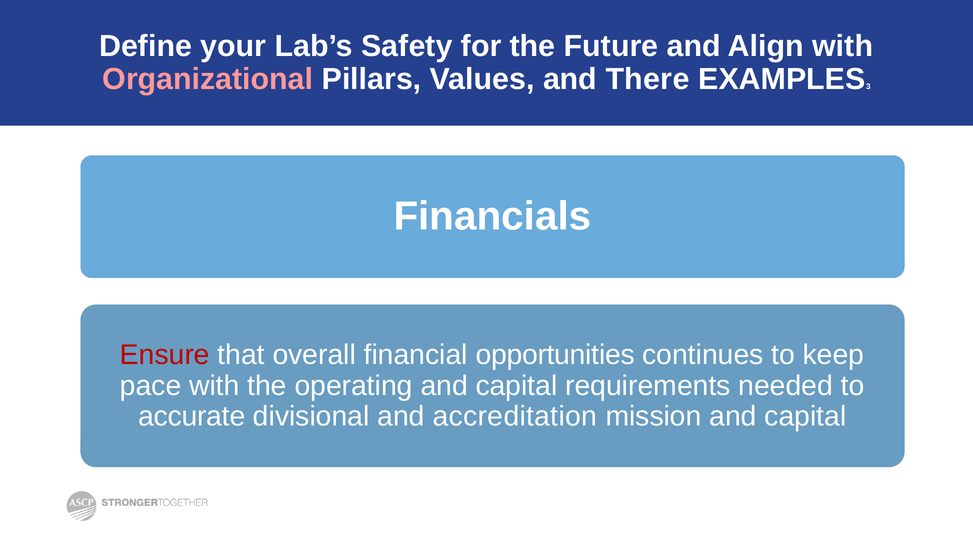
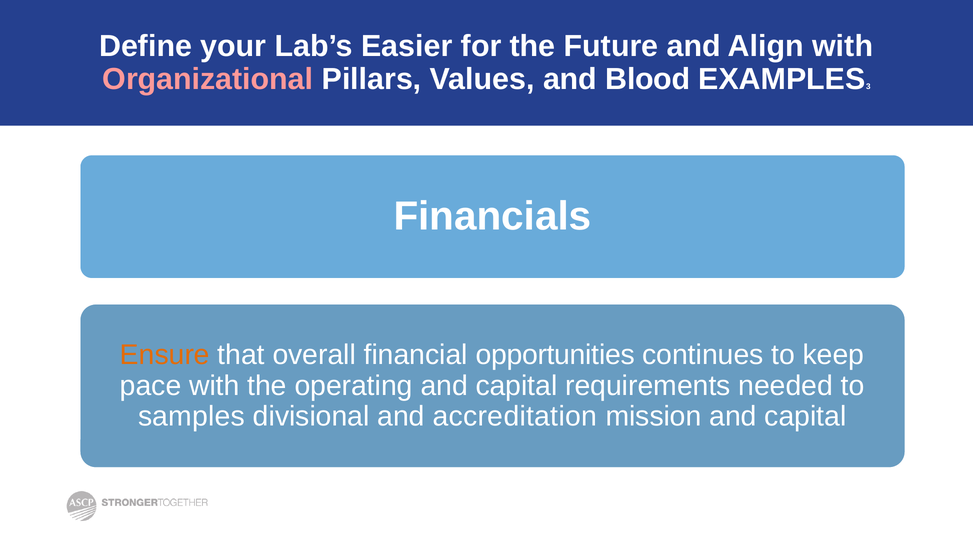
Safety: Safety -> Easier
There: There -> Blood
Ensure colour: red -> orange
accurate: accurate -> samples
